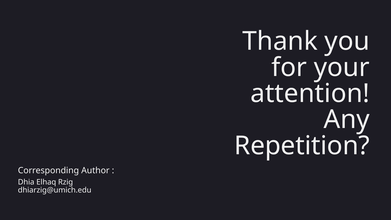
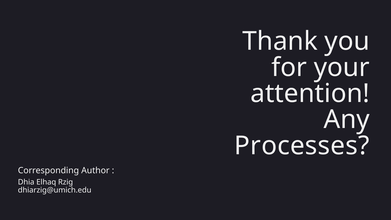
Repetition: Repetition -> Processes
